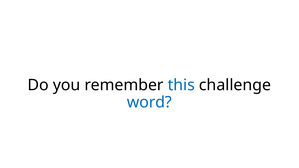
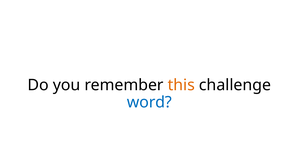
this colour: blue -> orange
